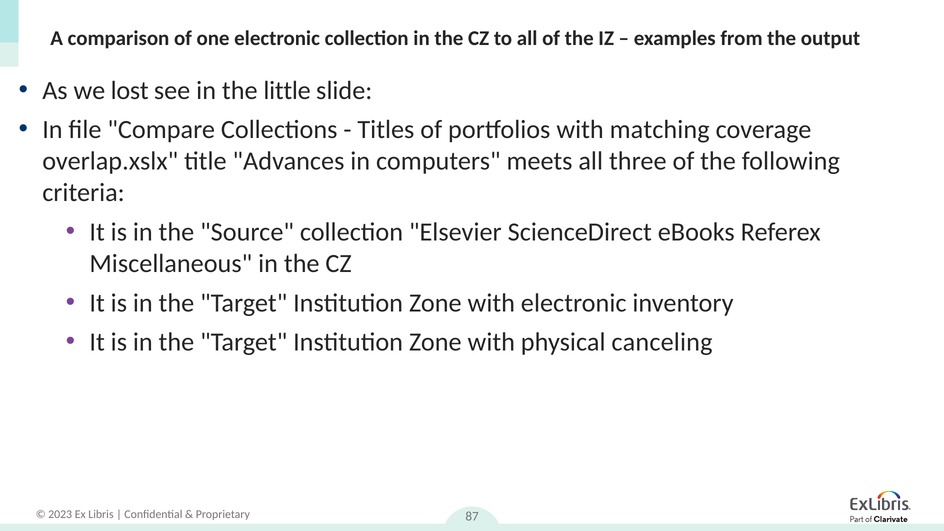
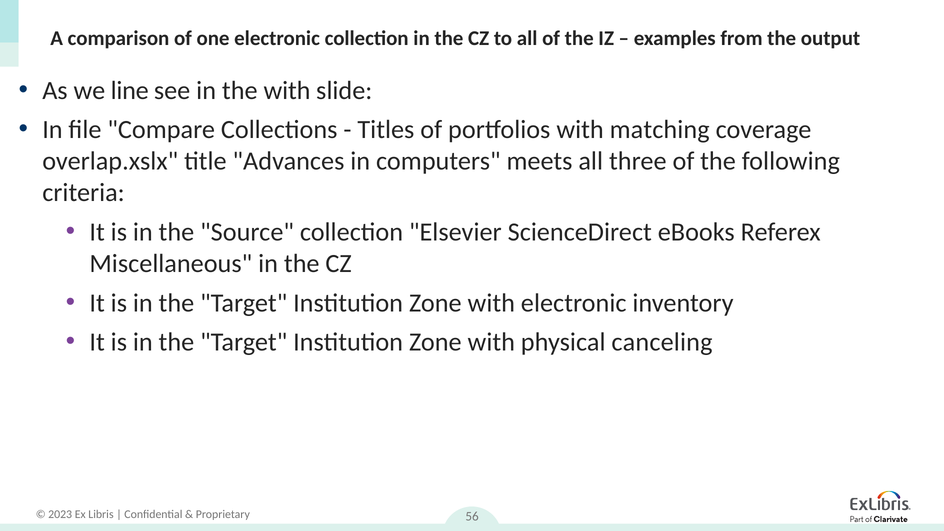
lost: lost -> line
the little: little -> with
87: 87 -> 56
